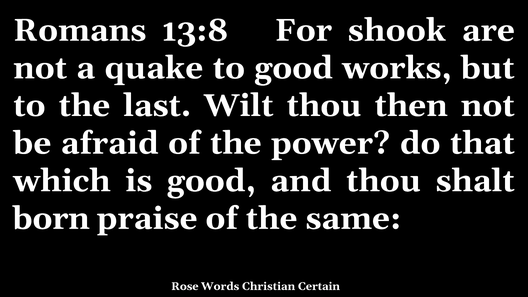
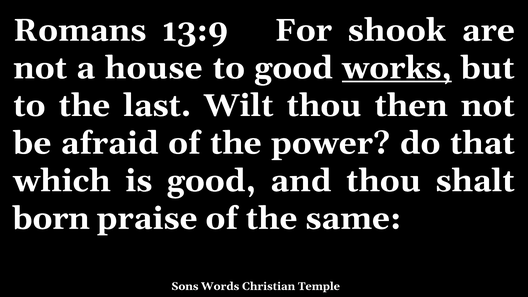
13:8: 13:8 -> 13:9
quake: quake -> house
works underline: none -> present
Rose: Rose -> Sons
Certain: Certain -> Temple
